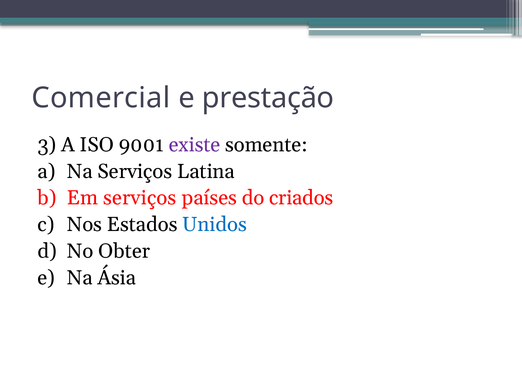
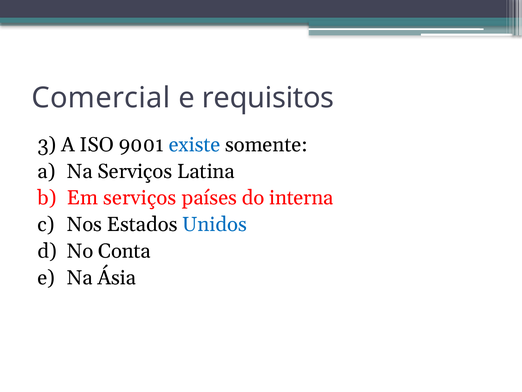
prestação: prestação -> requisitos
existe colour: purple -> blue
criados: criados -> interna
Obter: Obter -> Conta
